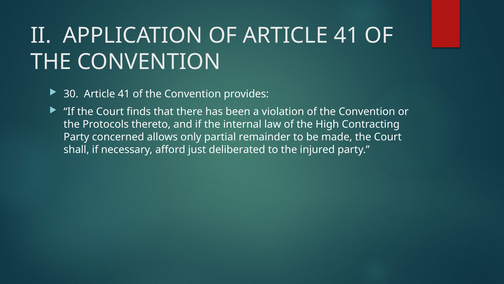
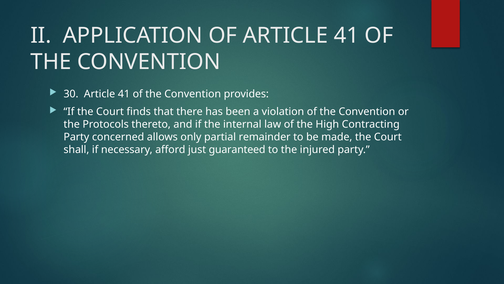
deliberated: deliberated -> guaranteed
